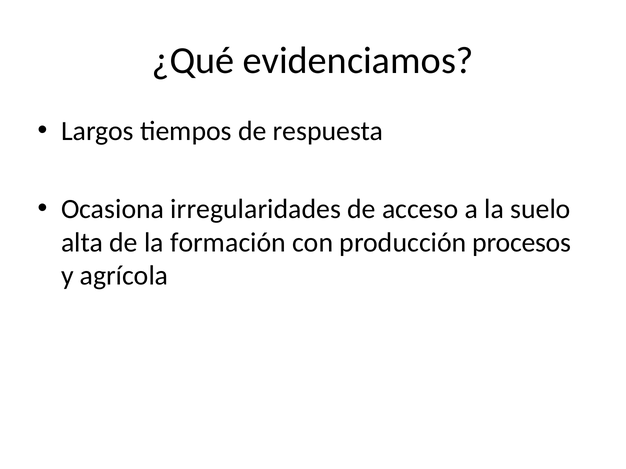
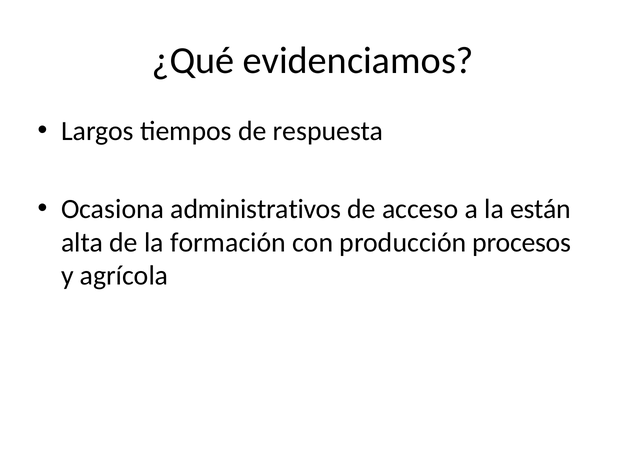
irregularidades: irregularidades -> administrativos
suelo: suelo -> están
